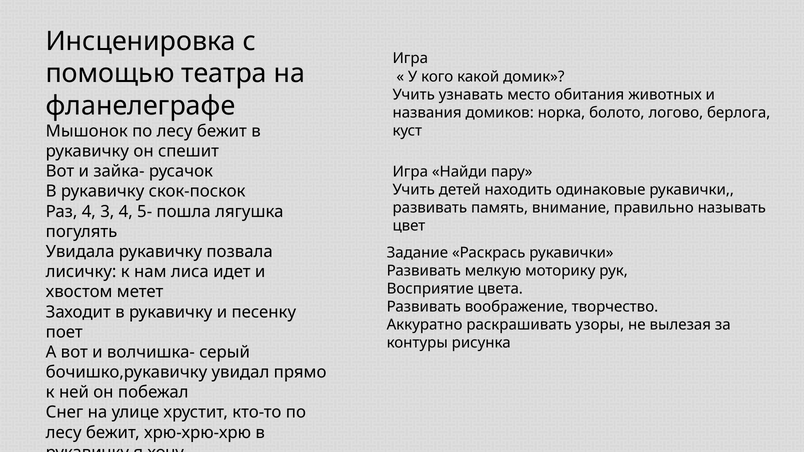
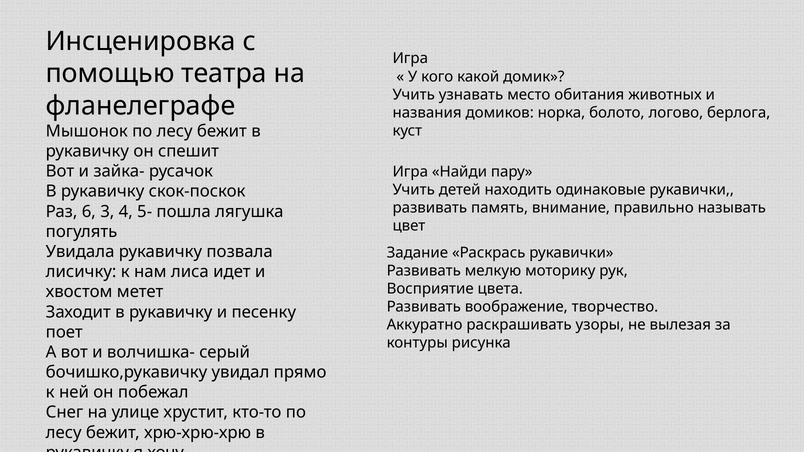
Раз 4: 4 -> 6
